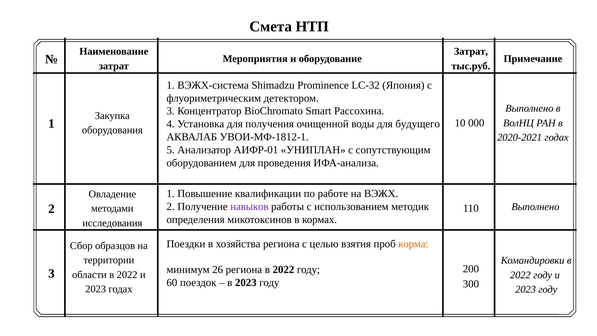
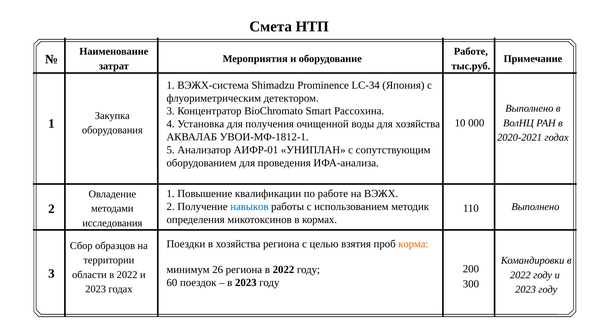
Затрат at (471, 51): Затрат -> Работе
LC-32: LC-32 -> LC-34
для будущего: будущего -> хозяйства
навыков colour: purple -> blue
